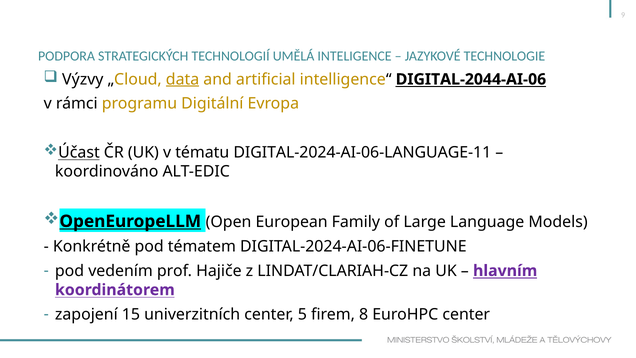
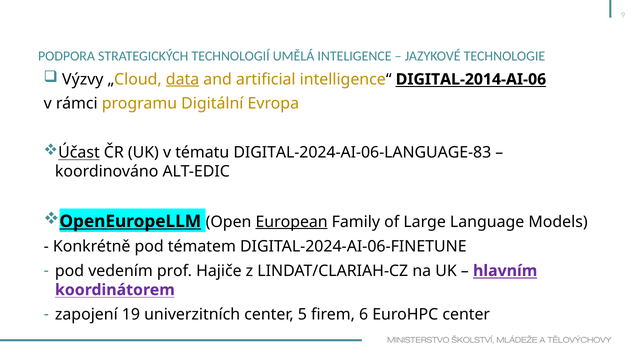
DIGITAL-2044-AI-06: DIGITAL-2044-AI-06 -> DIGITAL-2014-AI-06
DIGITAL-2024-AI-06-LANGUAGE-11: DIGITAL-2024-AI-06-LANGUAGE-11 -> DIGITAL-2024-AI-06-LANGUAGE-83
European underline: none -> present
15: 15 -> 19
8: 8 -> 6
